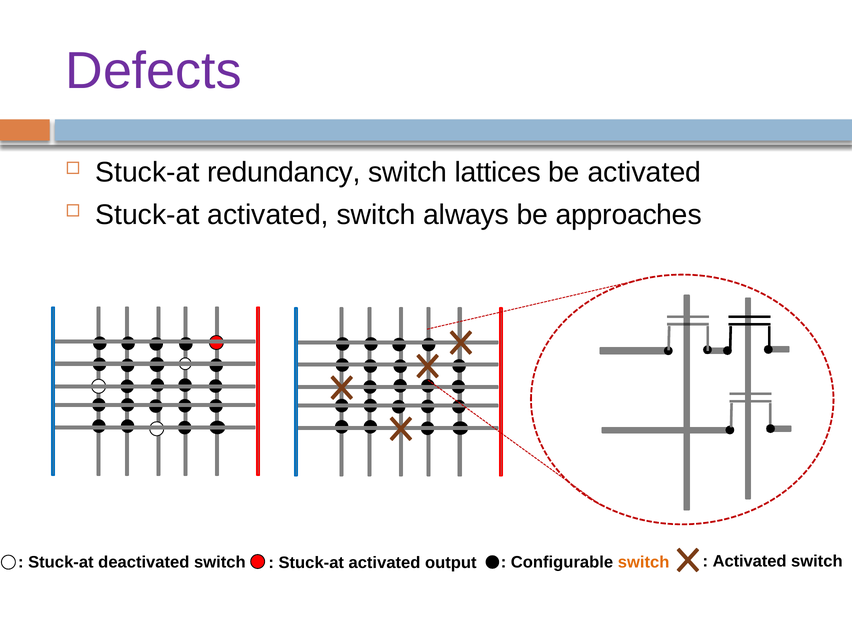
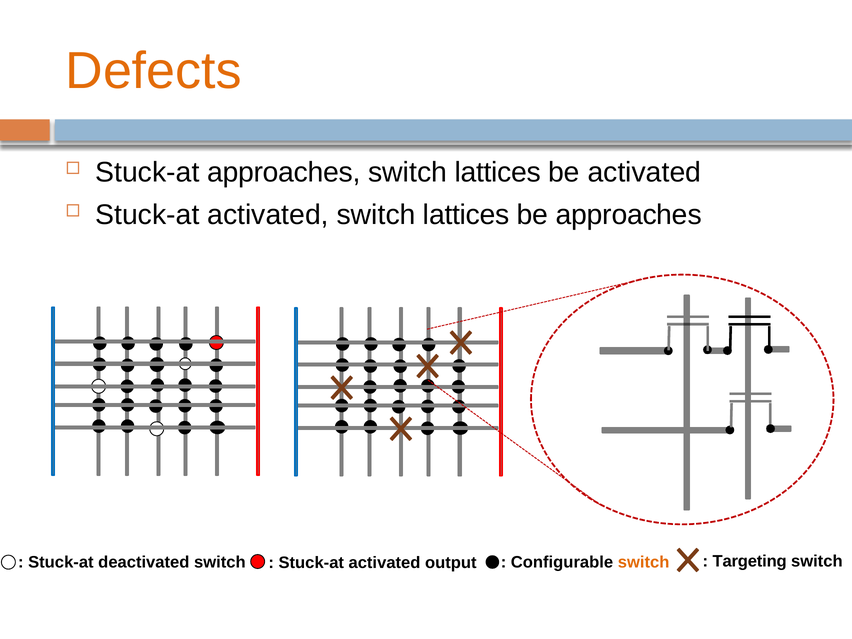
Defects colour: purple -> orange
Stuck-at redundancy: redundancy -> approaches
activated switch always: always -> lattices
Activated at (750, 561): Activated -> Targeting
